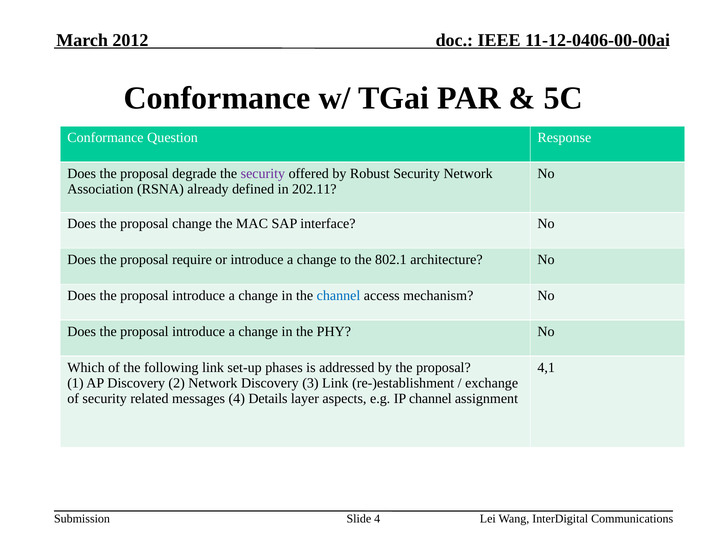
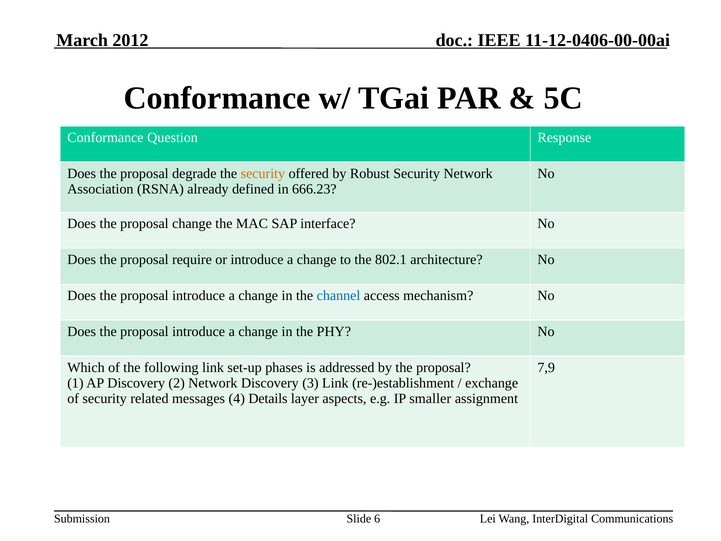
security at (263, 174) colour: purple -> orange
202.11: 202.11 -> 666.23
4,1: 4,1 -> 7,9
IP channel: channel -> smaller
Slide 4: 4 -> 6
